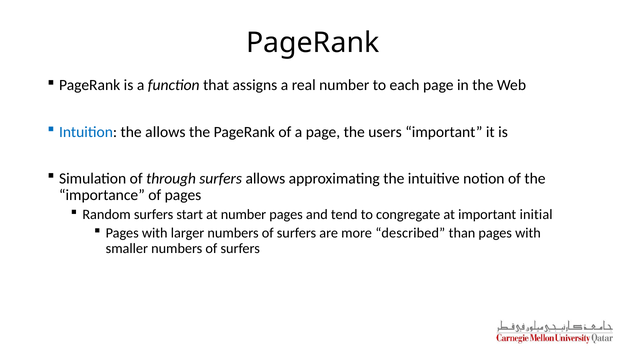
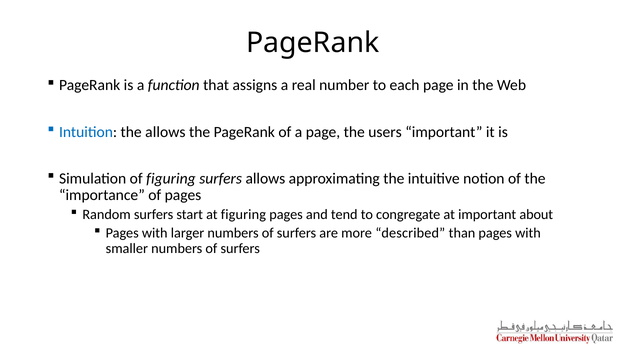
of through: through -> figuring
at number: number -> figuring
initial: initial -> about
